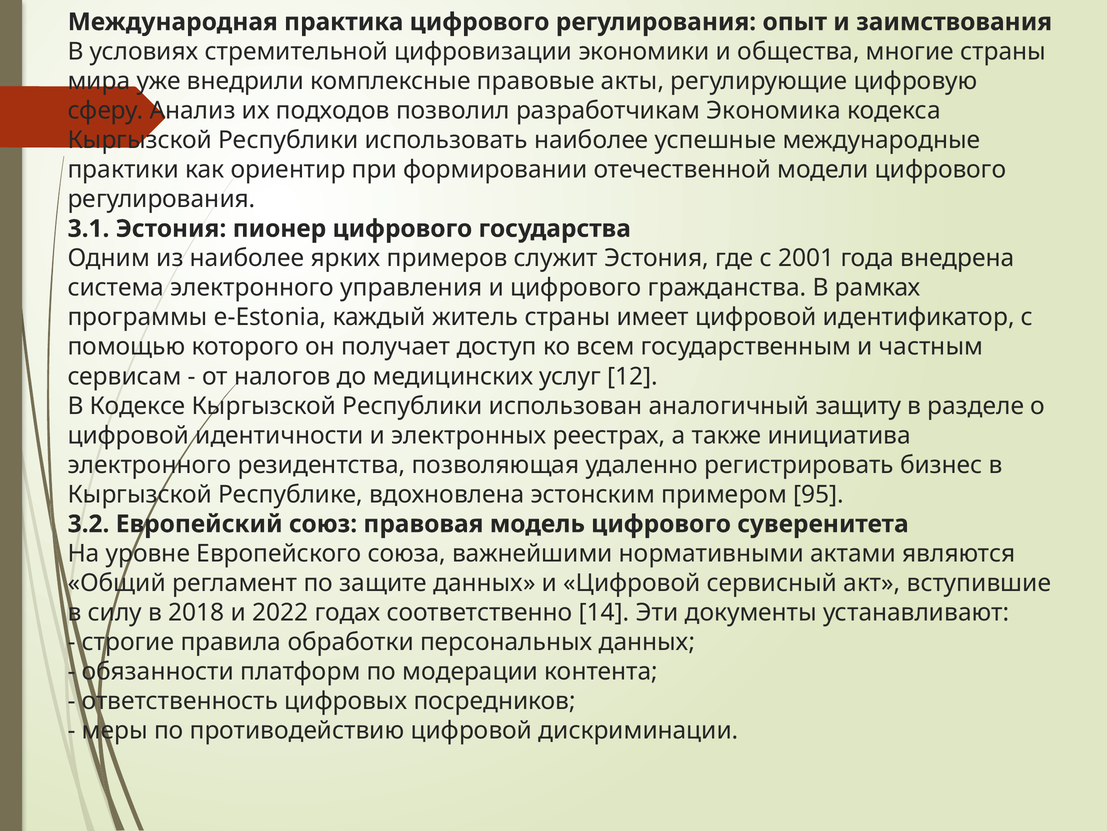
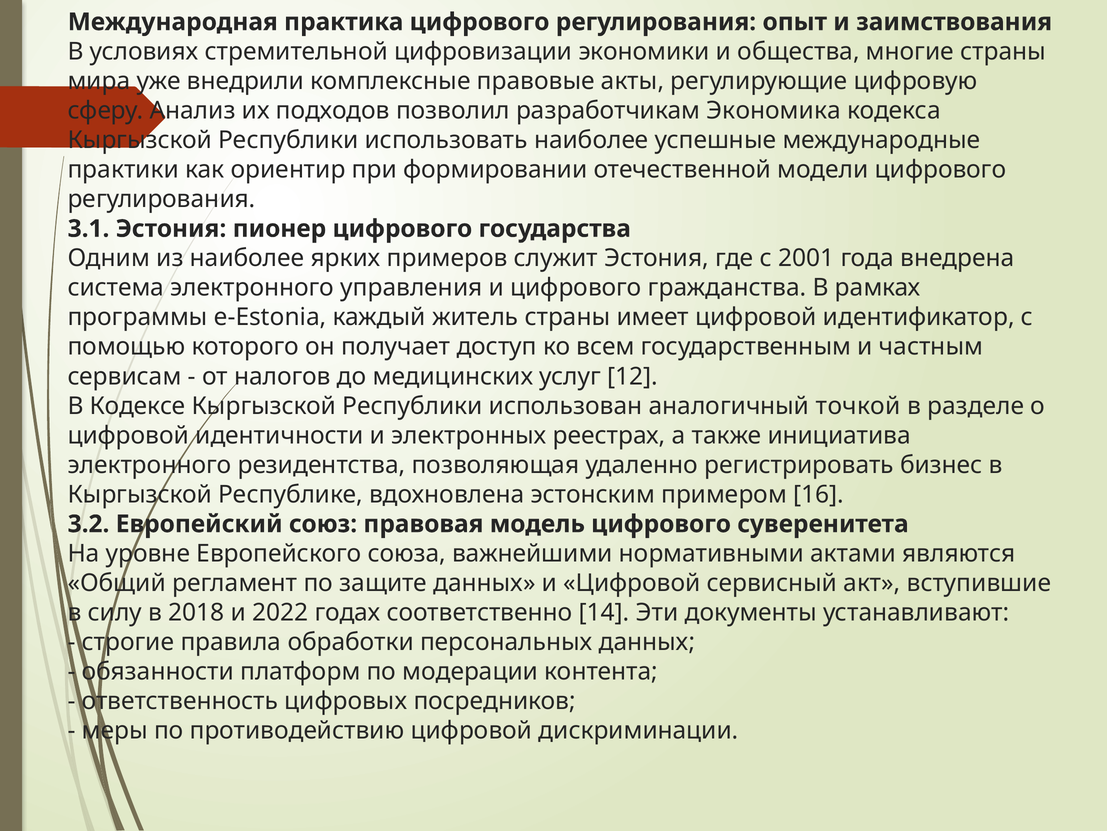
защиту: защиту -> точкой
95: 95 -> 16
